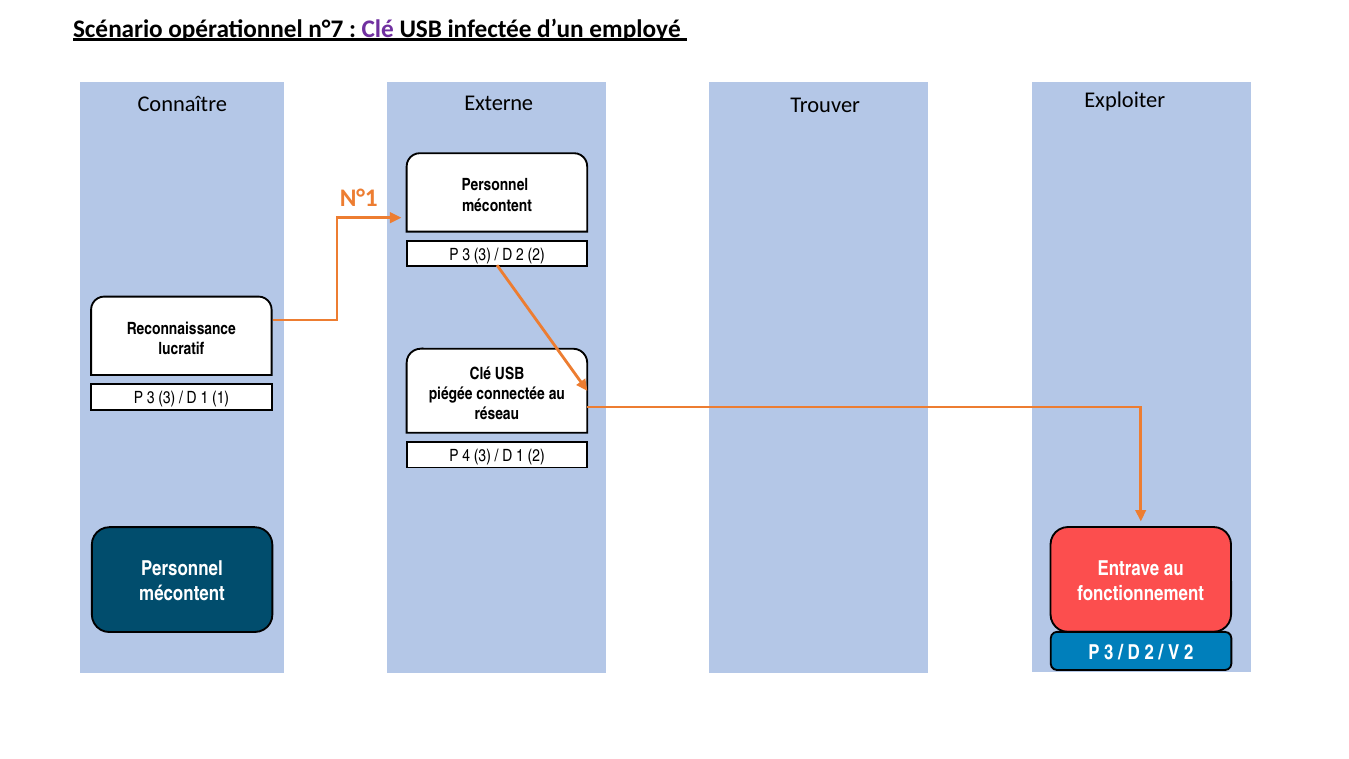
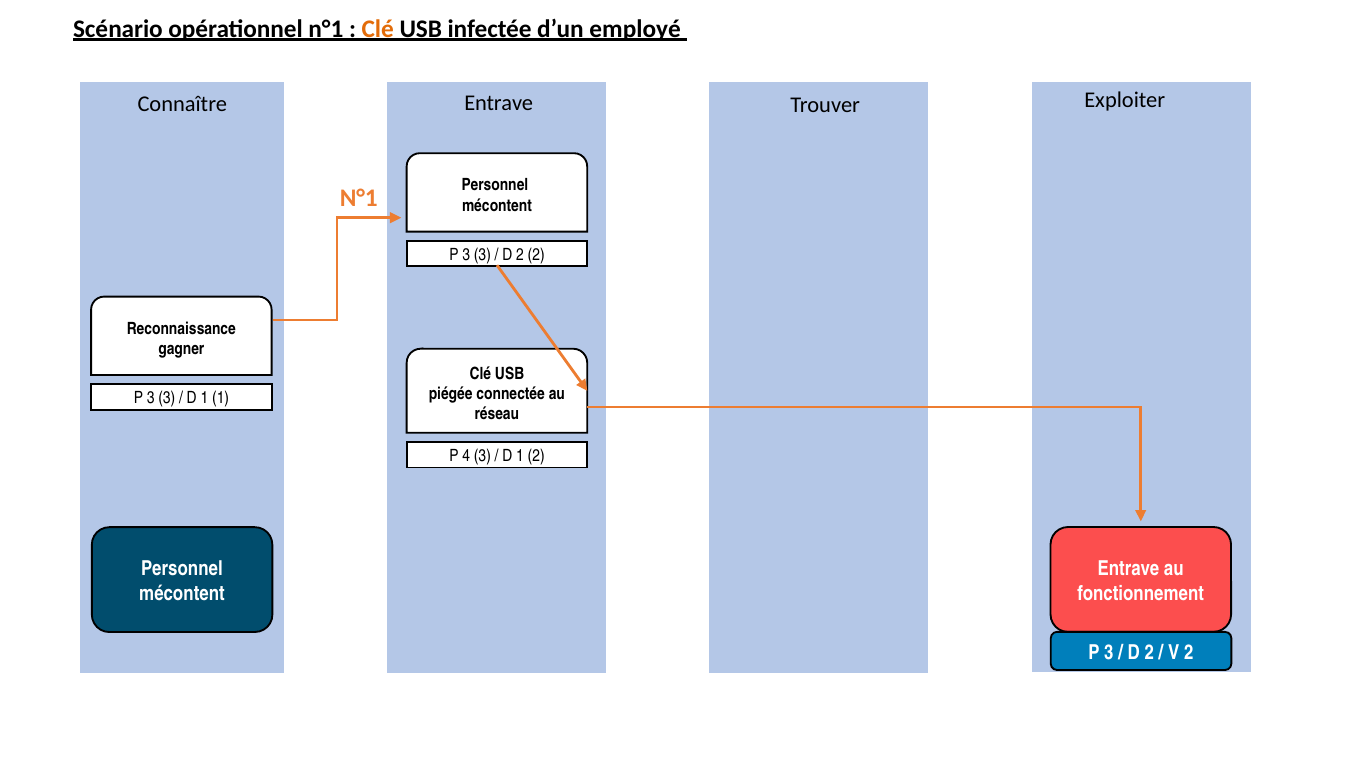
opérationnel n°7: n°7 -> n°1
Clé at (378, 29) colour: purple -> orange
Connaître Externe: Externe -> Entrave
lucratif: lucratif -> gagner
